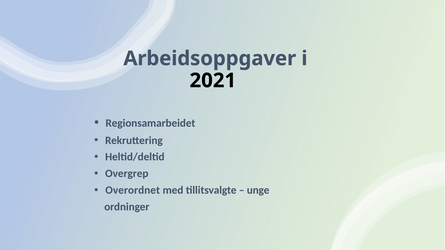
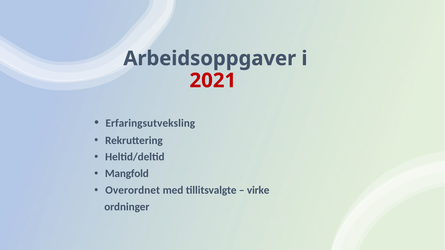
2021 colour: black -> red
Regionsamarbeidet: Regionsamarbeidet -> Erfaringsutveksling
Overgrep: Overgrep -> Mangfold
unge: unge -> virke
